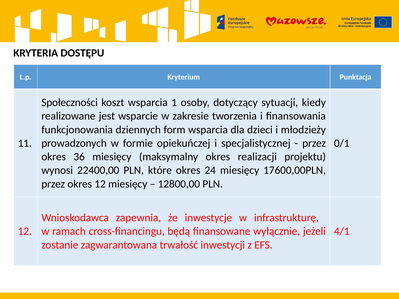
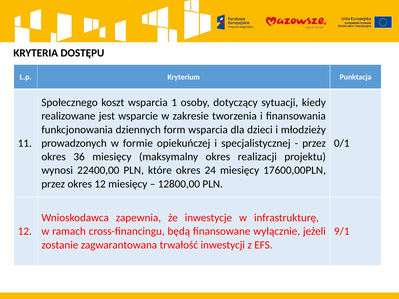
Społeczności: Społeczności -> Społecznego
4/1: 4/1 -> 9/1
